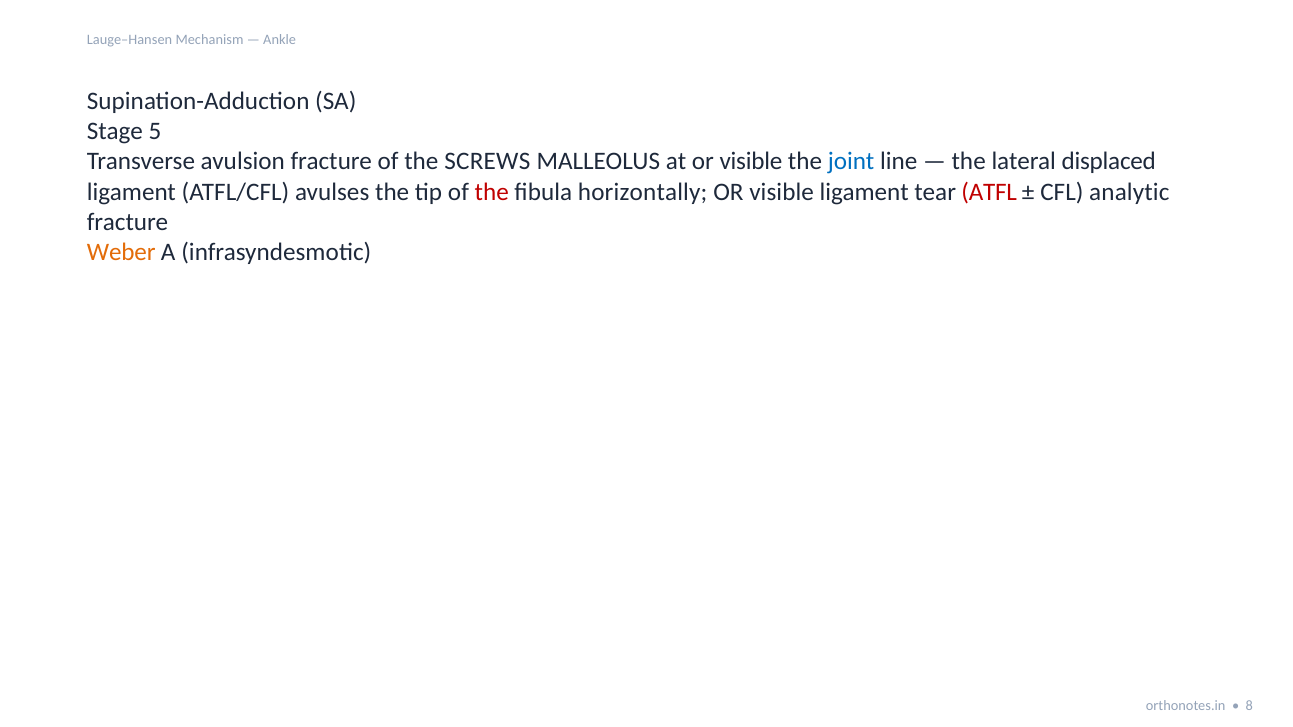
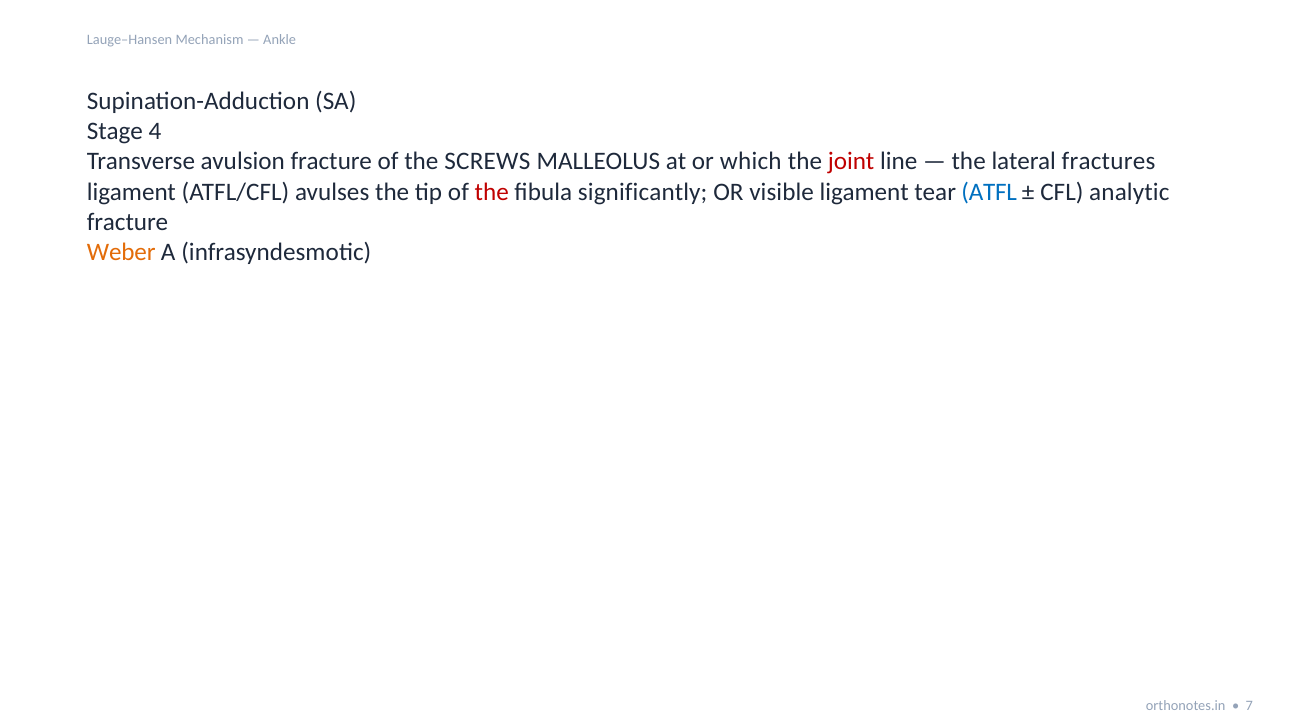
5: 5 -> 4
at or visible: visible -> which
joint colour: blue -> red
displaced: displaced -> fractures
horizontally: horizontally -> significantly
ATFL colour: red -> blue
8: 8 -> 7
